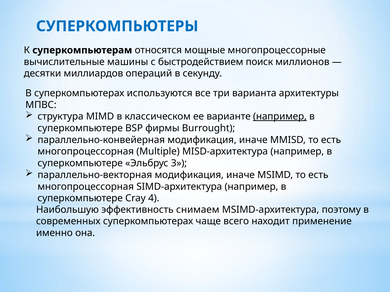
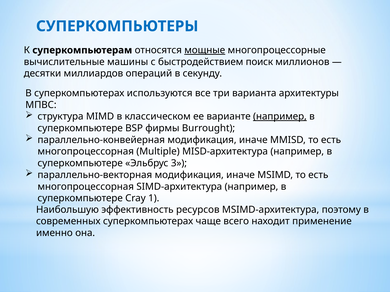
мощные underline: none -> present
4: 4 -> 1
снимаем: снимаем -> ресурсов
